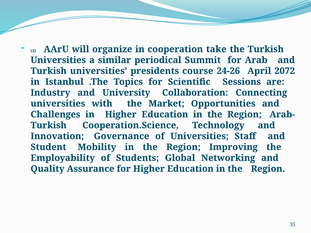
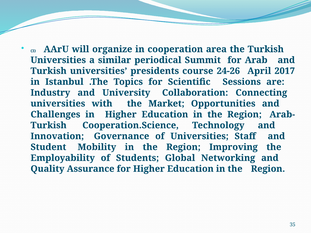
take: take -> area
2072: 2072 -> 2017
